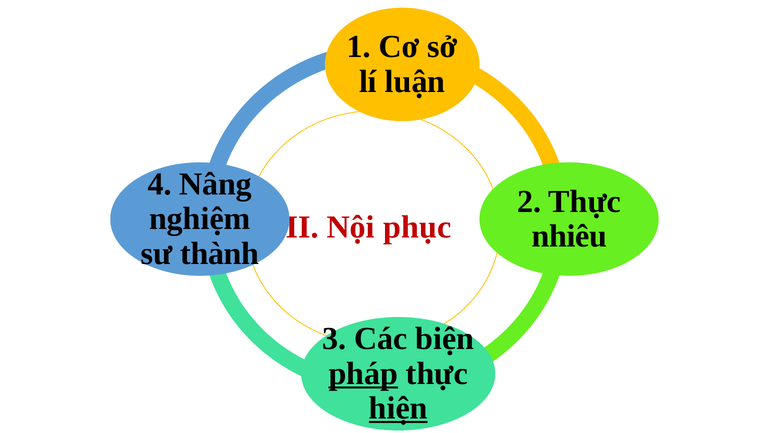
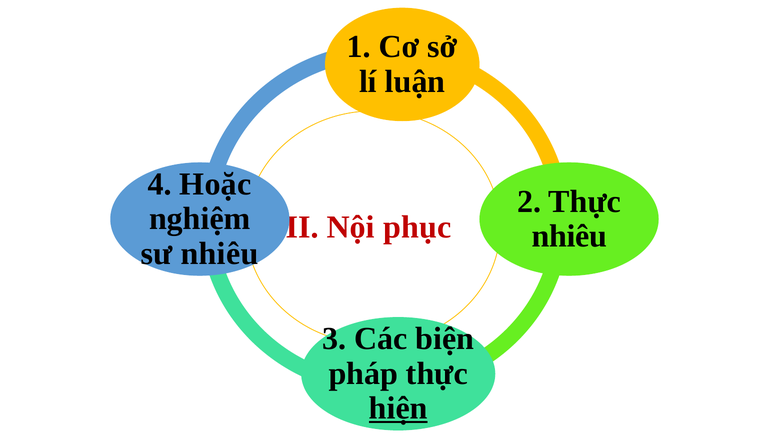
Nâng: Nâng -> Hoặc
sư thành: thành -> nhiêu
pháp underline: present -> none
